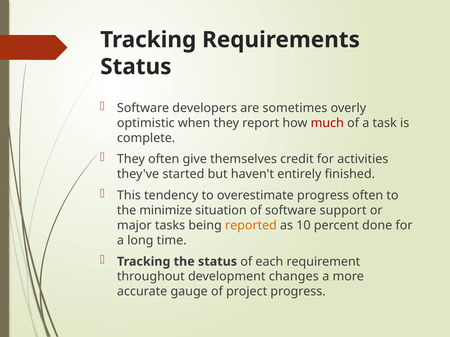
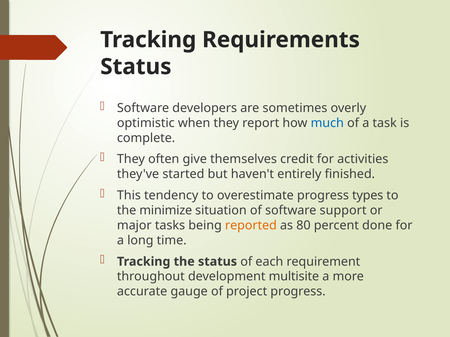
much colour: red -> blue
progress often: often -> types
10: 10 -> 80
changes: changes -> multisite
